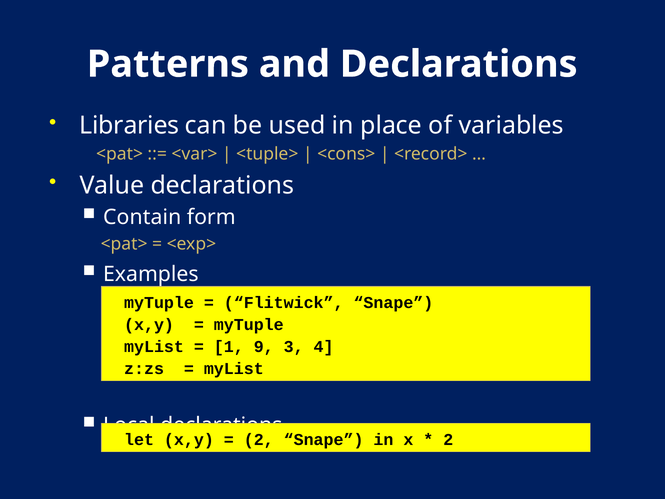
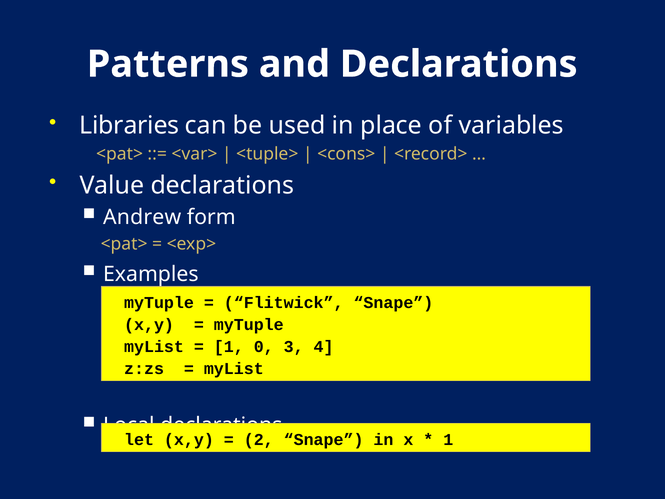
Contain: Contain -> Andrew
9: 9 -> 0
2 at (448, 439): 2 -> 1
